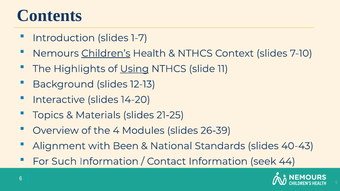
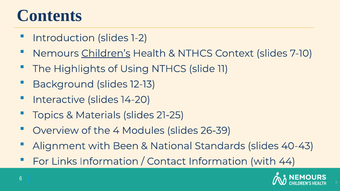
1-7: 1-7 -> 1-2
Using underline: present -> none
Such: Such -> Links
Information seek: seek -> with
